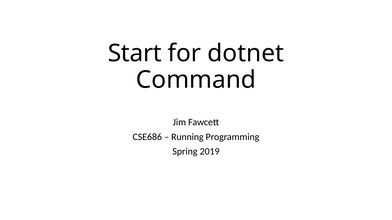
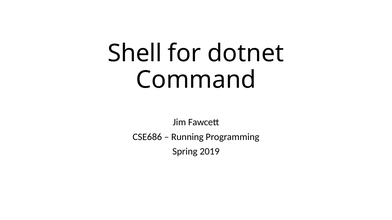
Start: Start -> Shell
